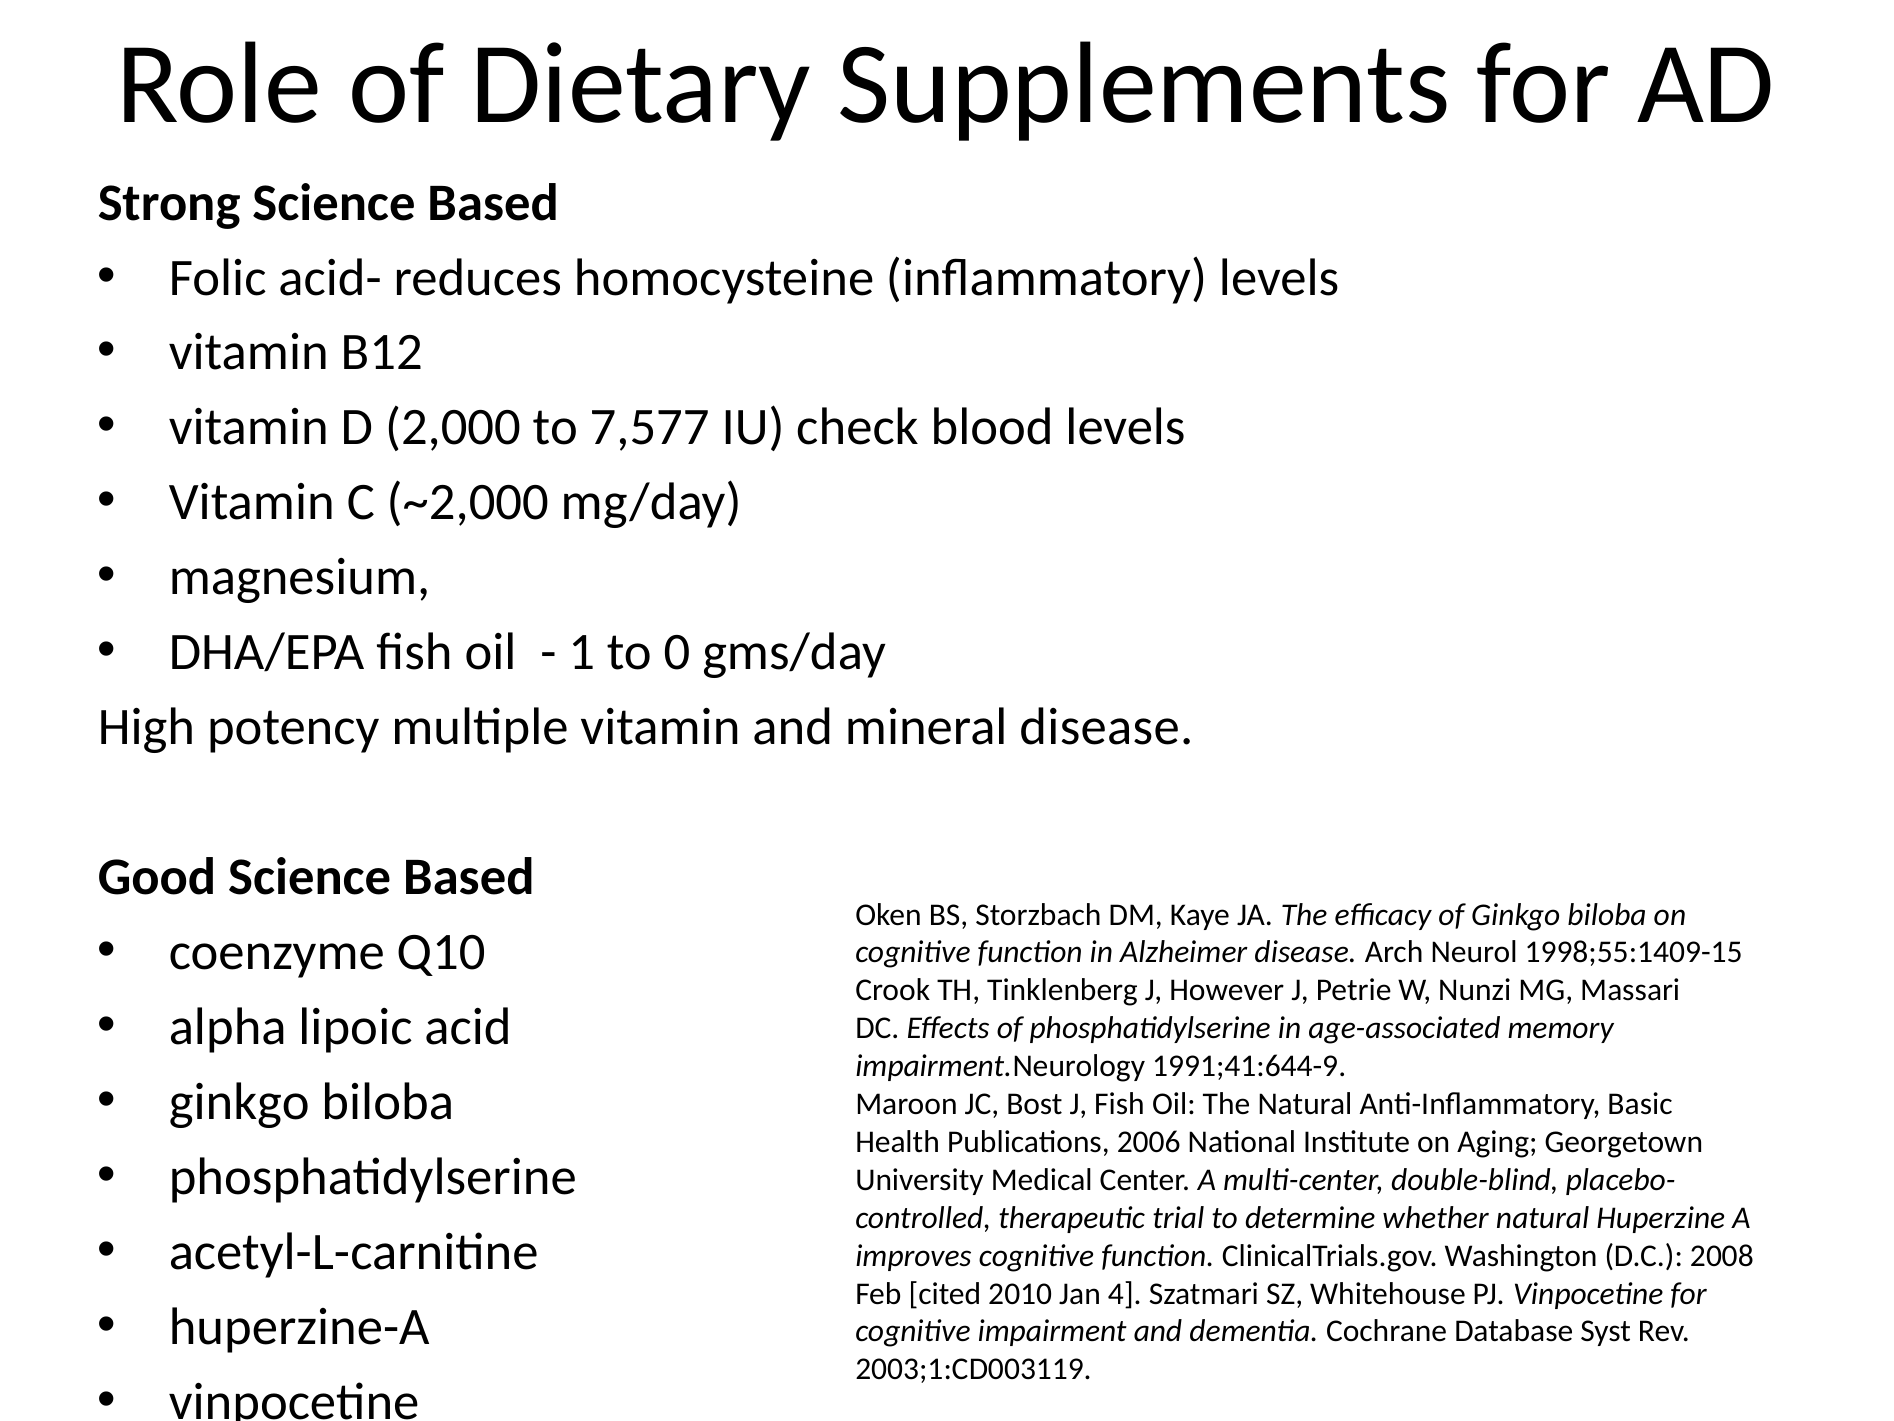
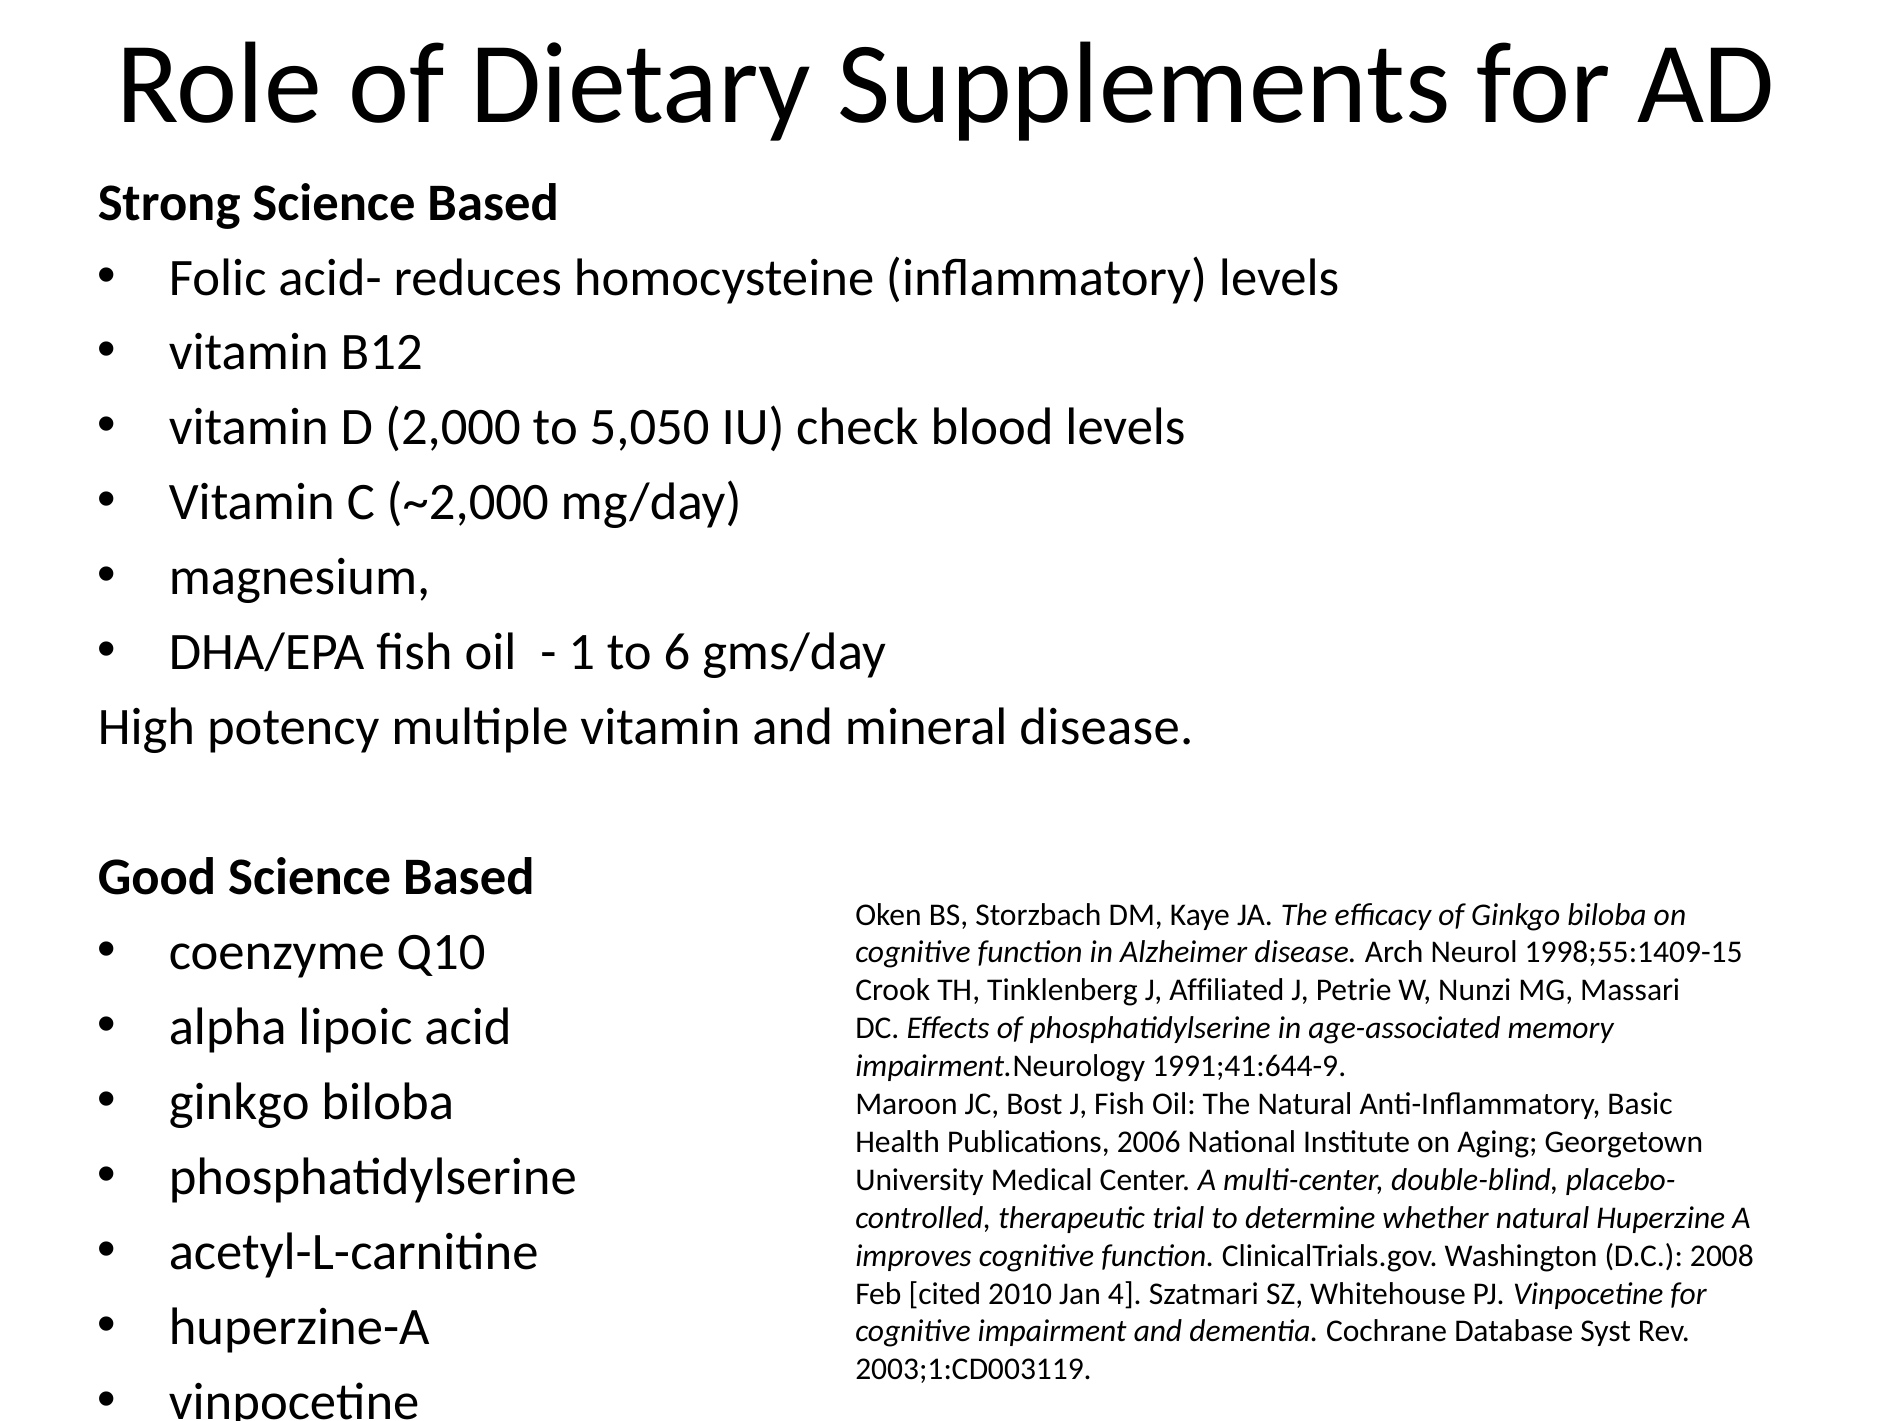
7,577: 7,577 -> 5,050
0: 0 -> 6
However: However -> Affiliated
